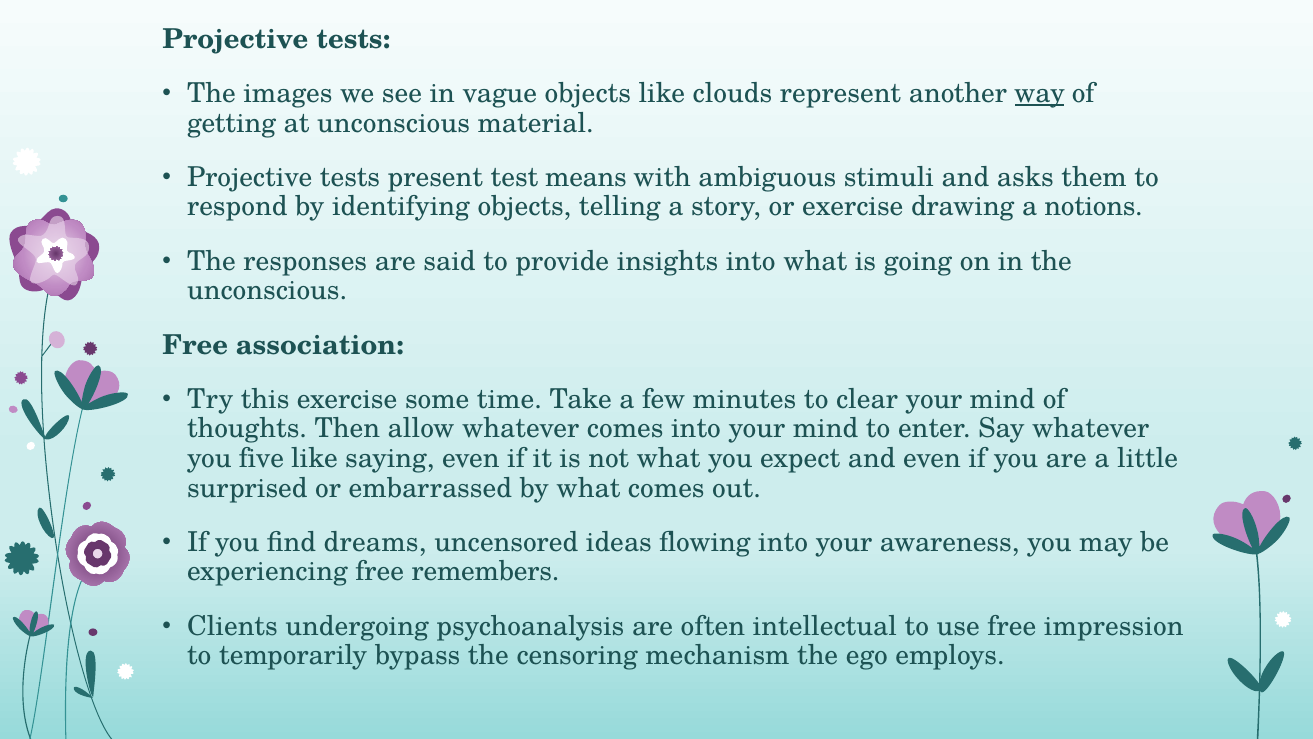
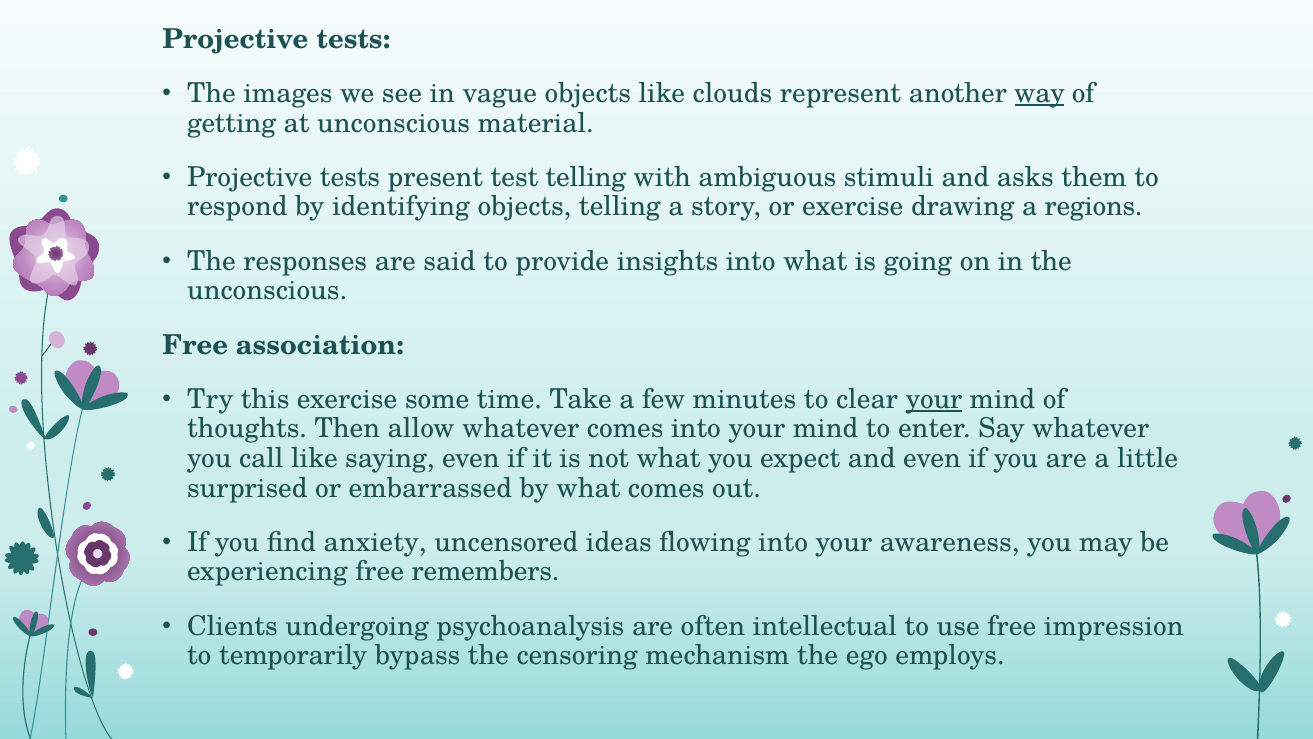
test means: means -> telling
notions: notions -> regions
your at (934, 399) underline: none -> present
five: five -> call
dreams: dreams -> anxiety
